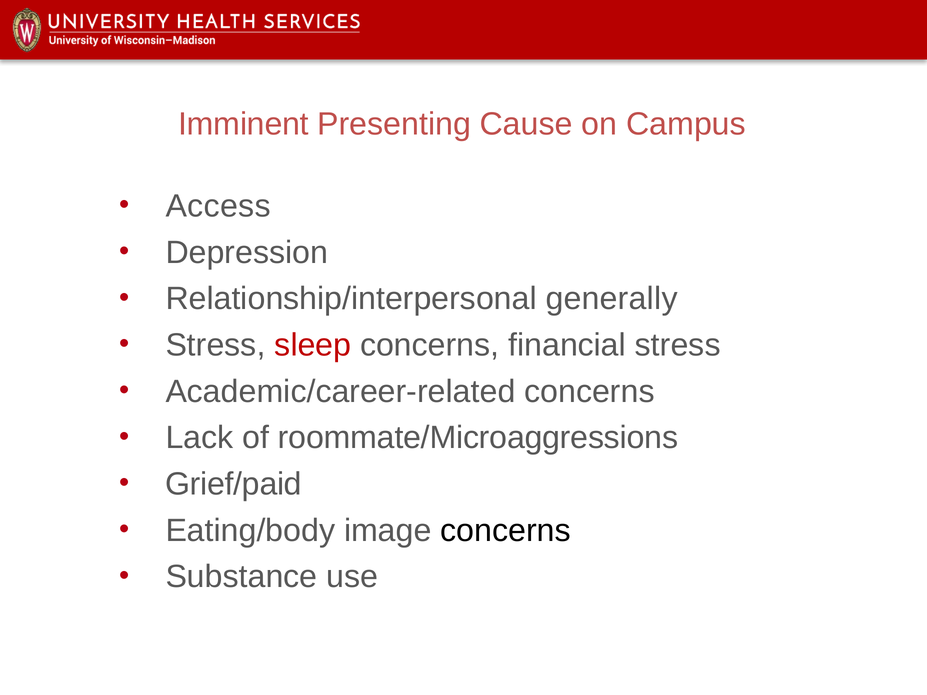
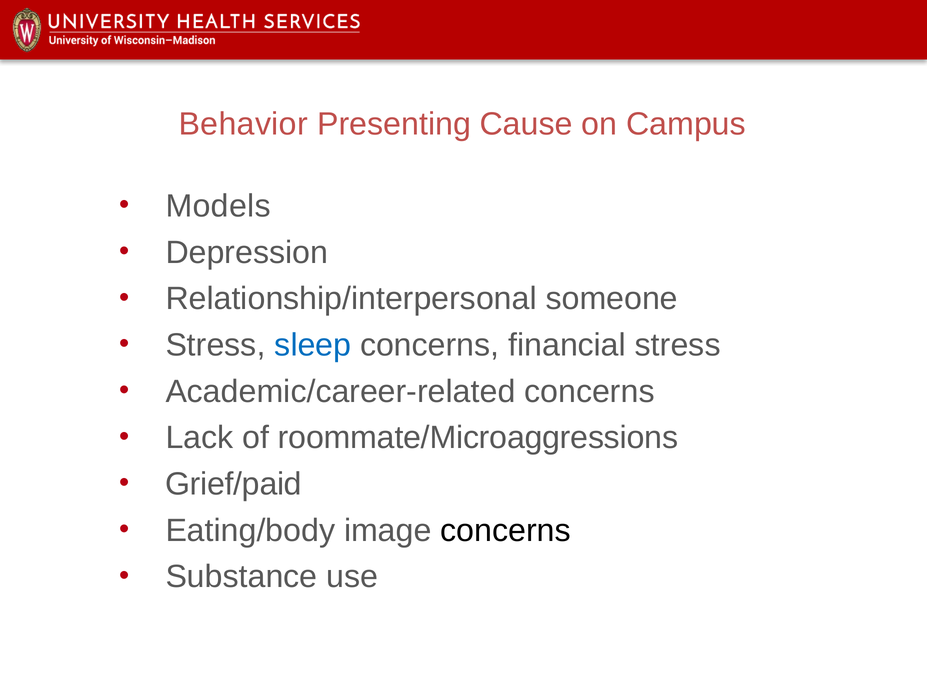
Imminent: Imminent -> Behavior
Access: Access -> Models
generally: generally -> someone
sleep colour: red -> blue
